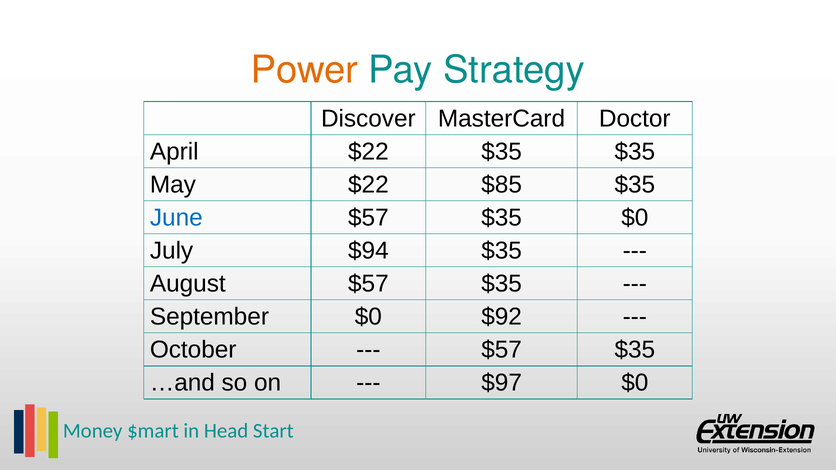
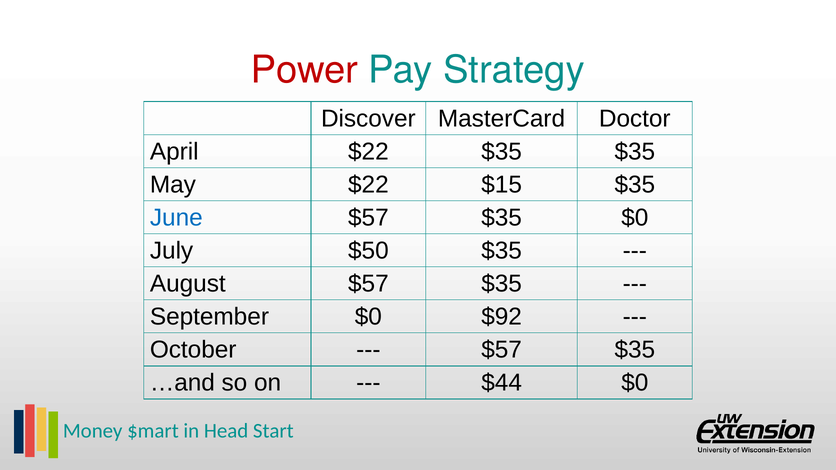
Power colour: orange -> red
$85: $85 -> $15
$94: $94 -> $50
$97: $97 -> $44
